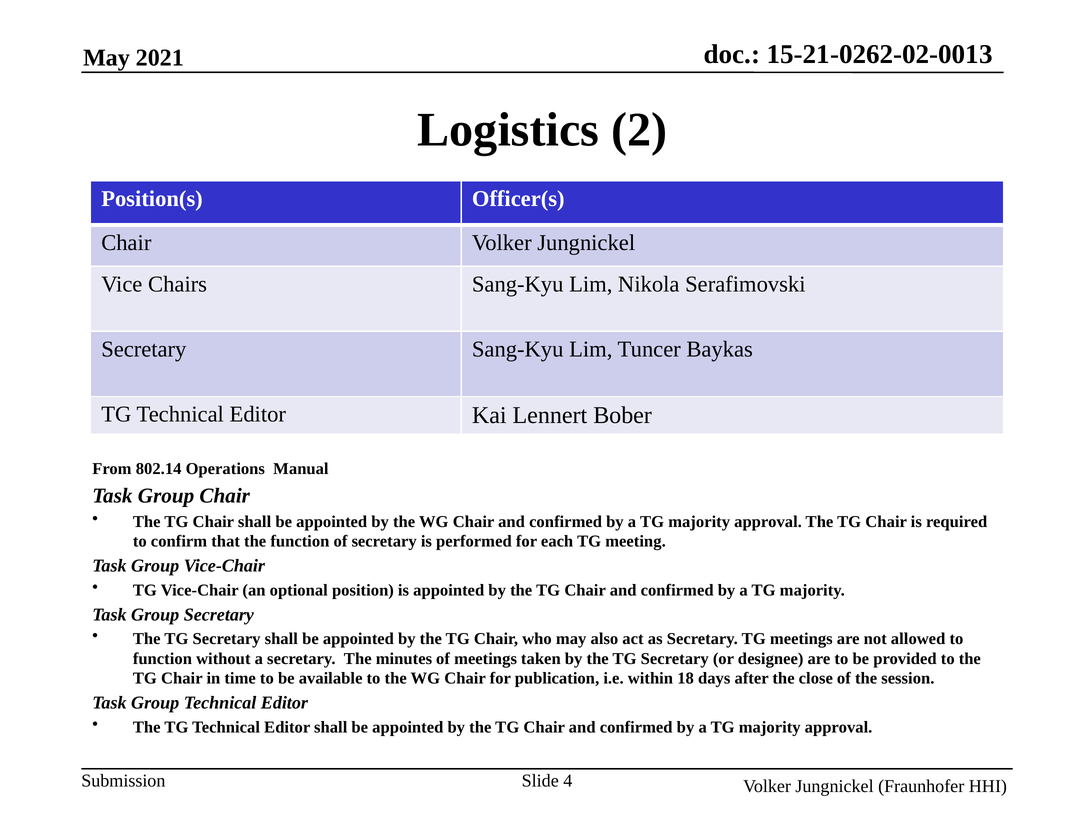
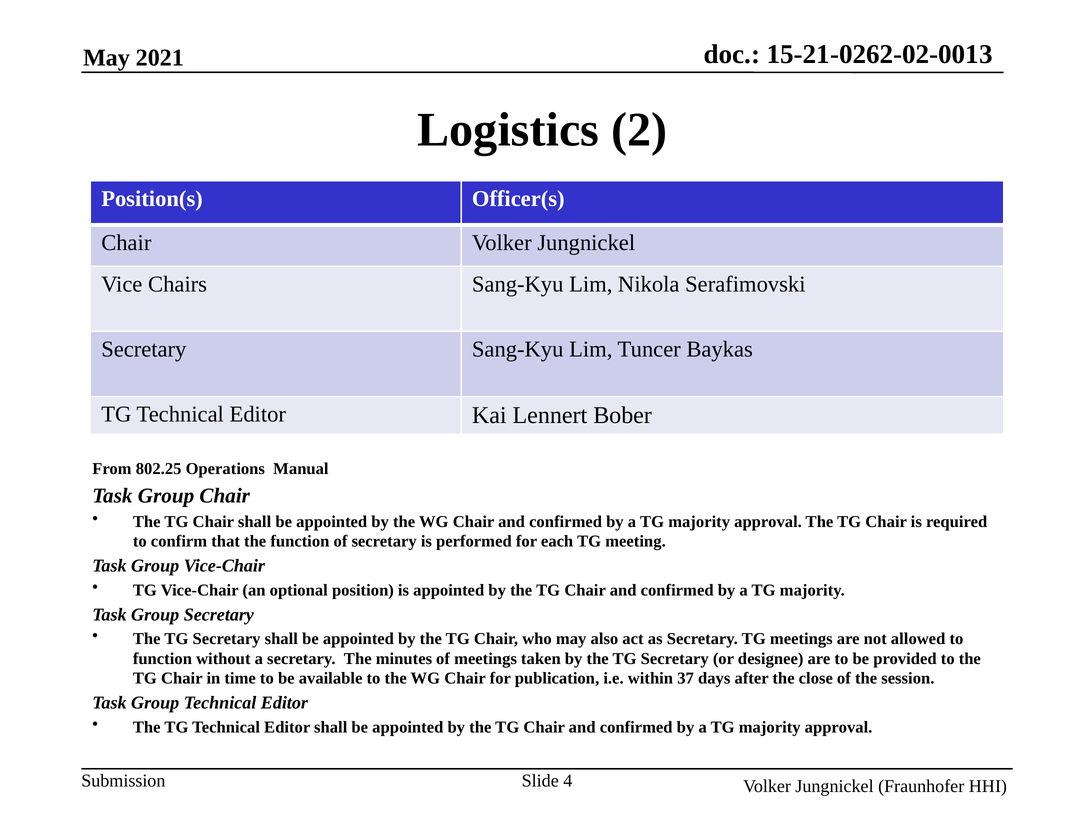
802.14: 802.14 -> 802.25
18: 18 -> 37
